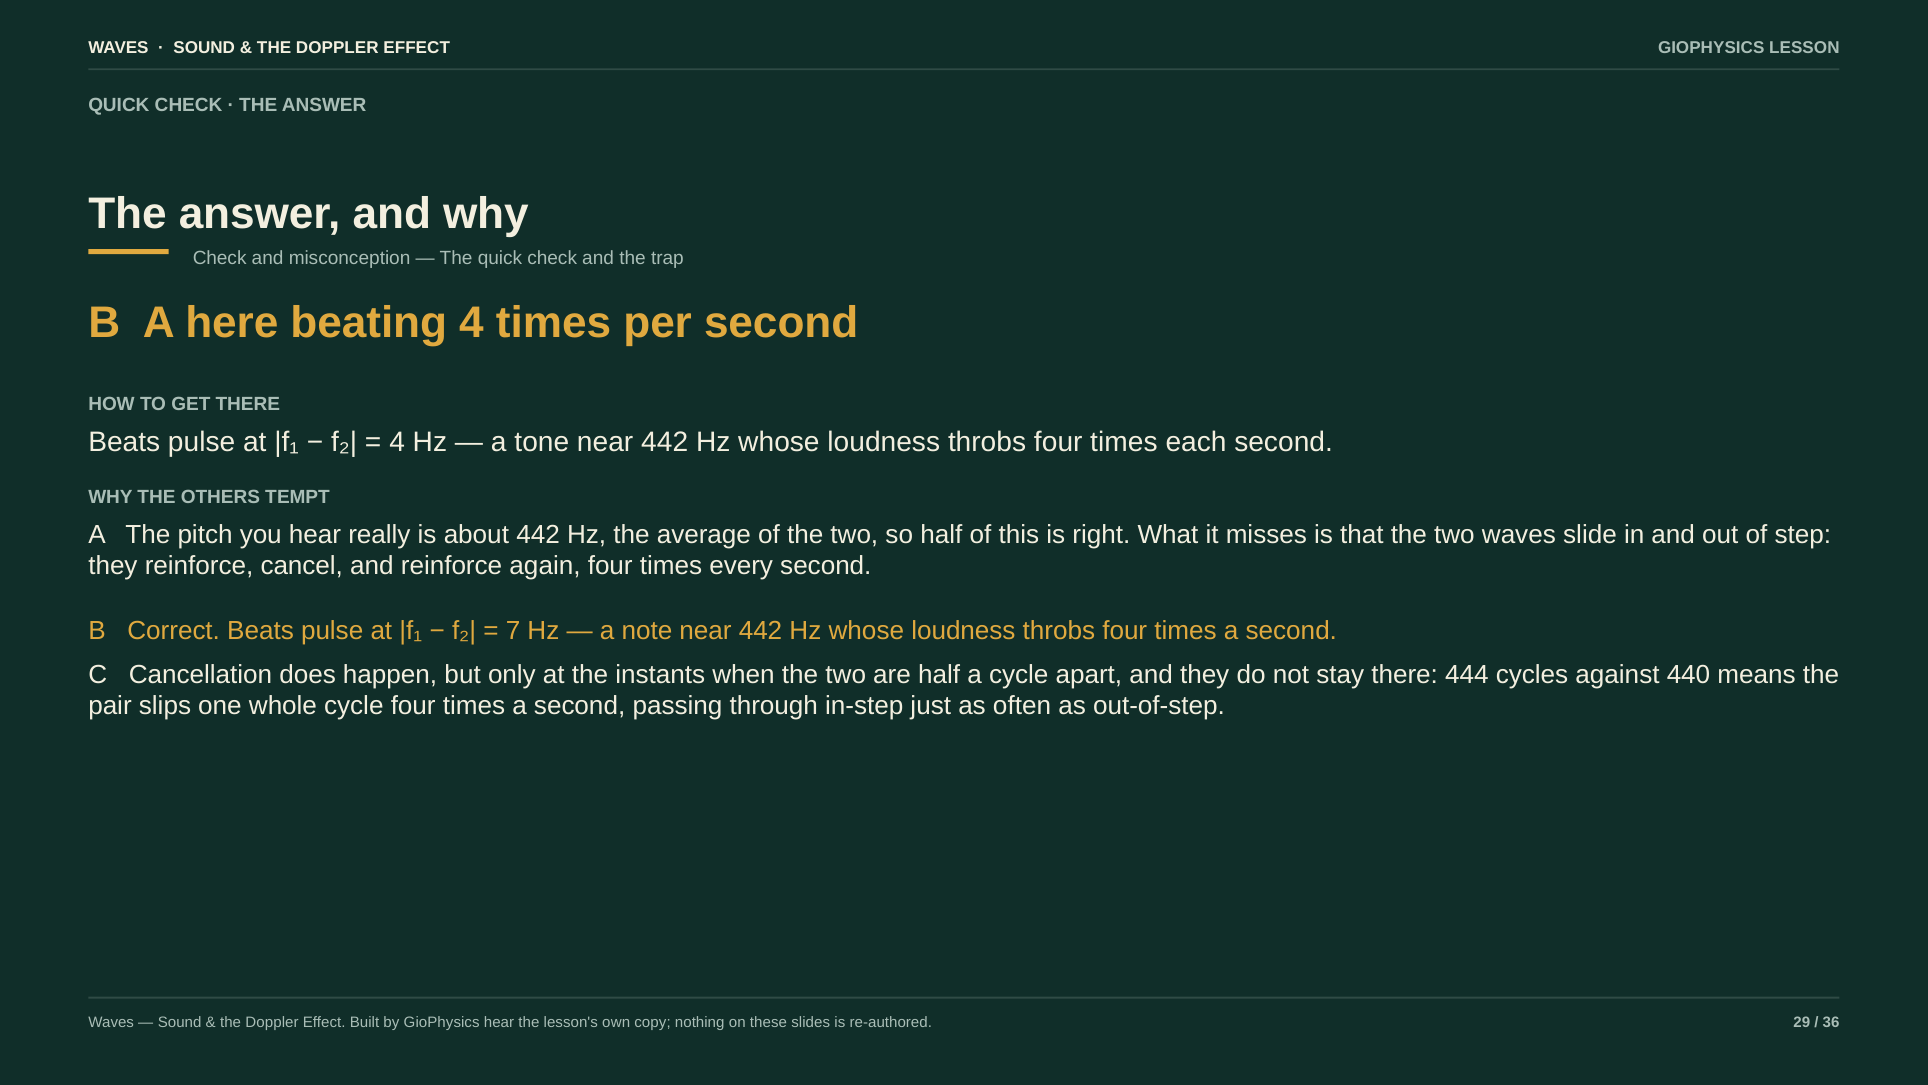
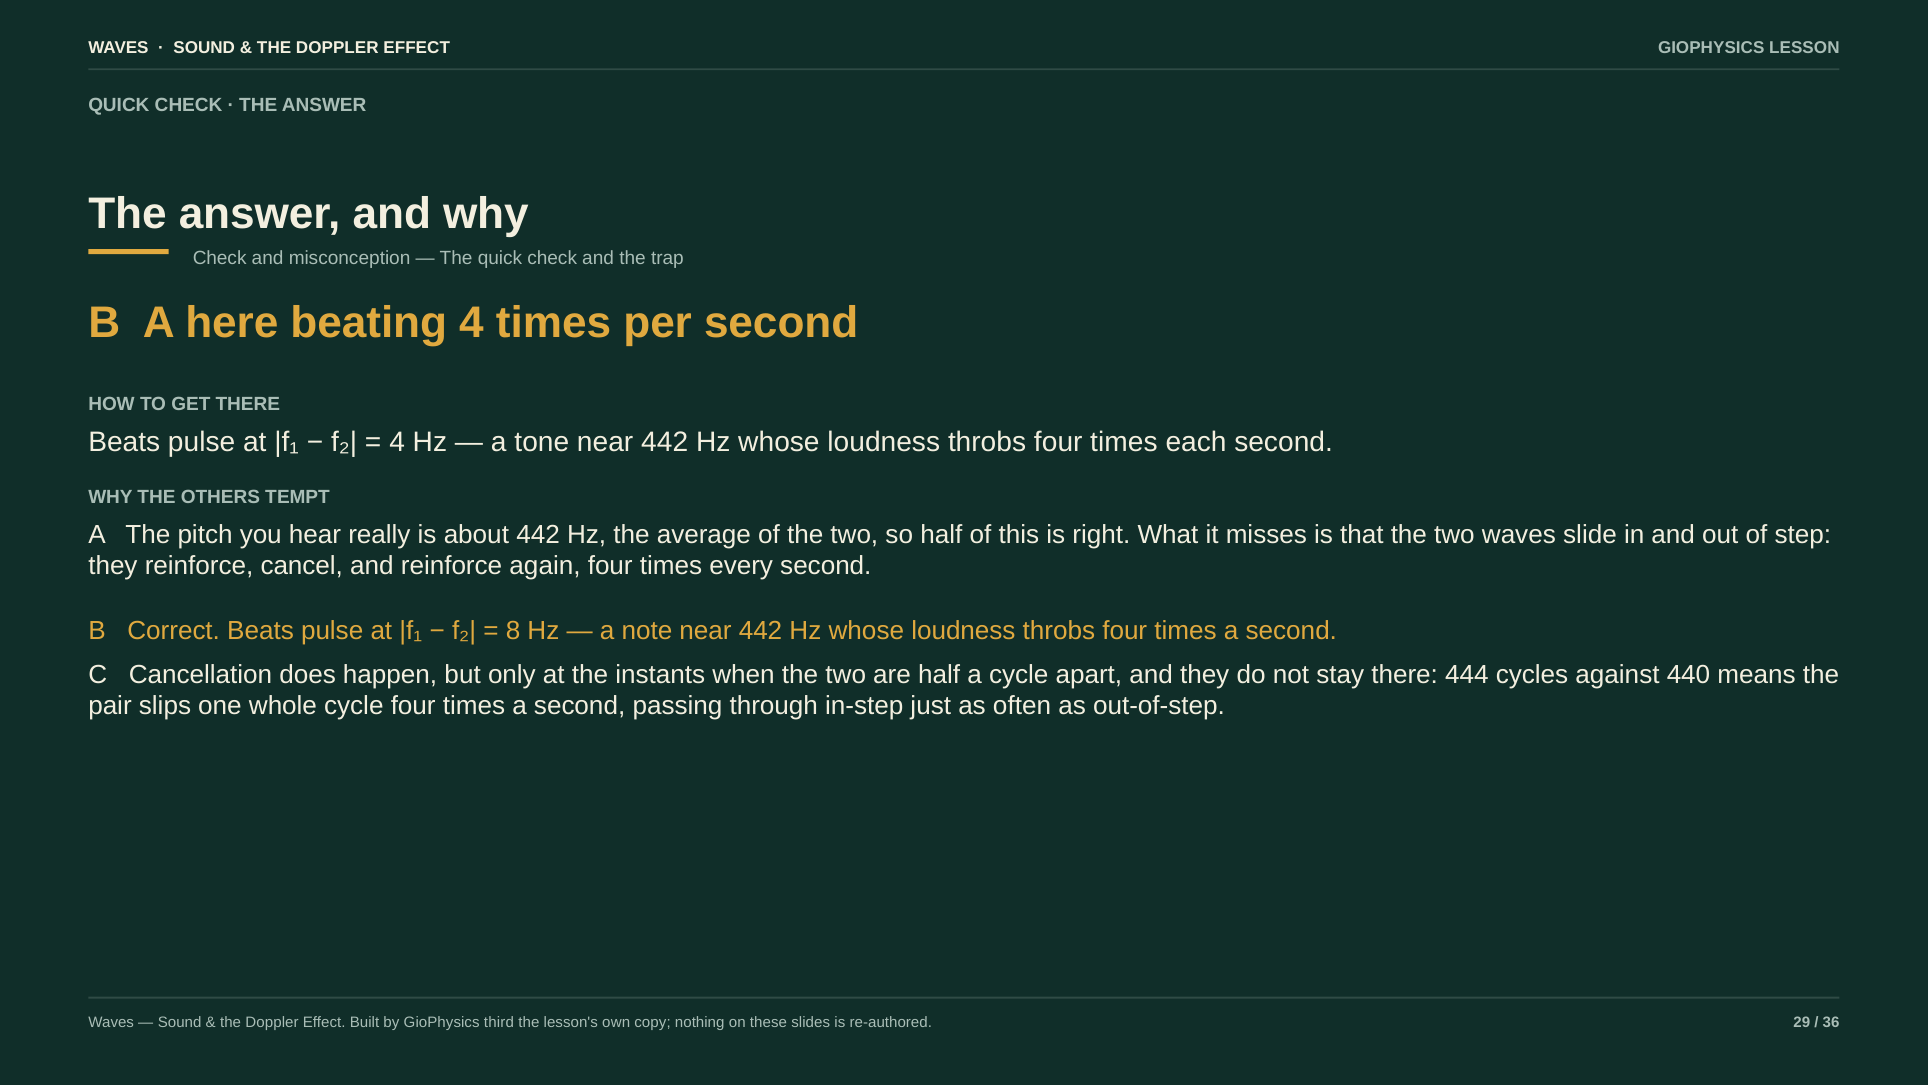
7: 7 -> 8
GioPhysics hear: hear -> third
